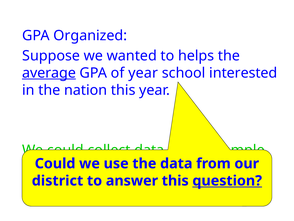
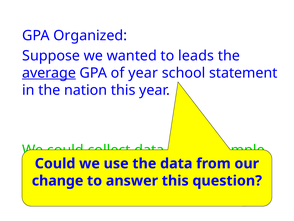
helps: helps -> leads
interested: interested -> statement
district: district -> change
question underline: present -> none
